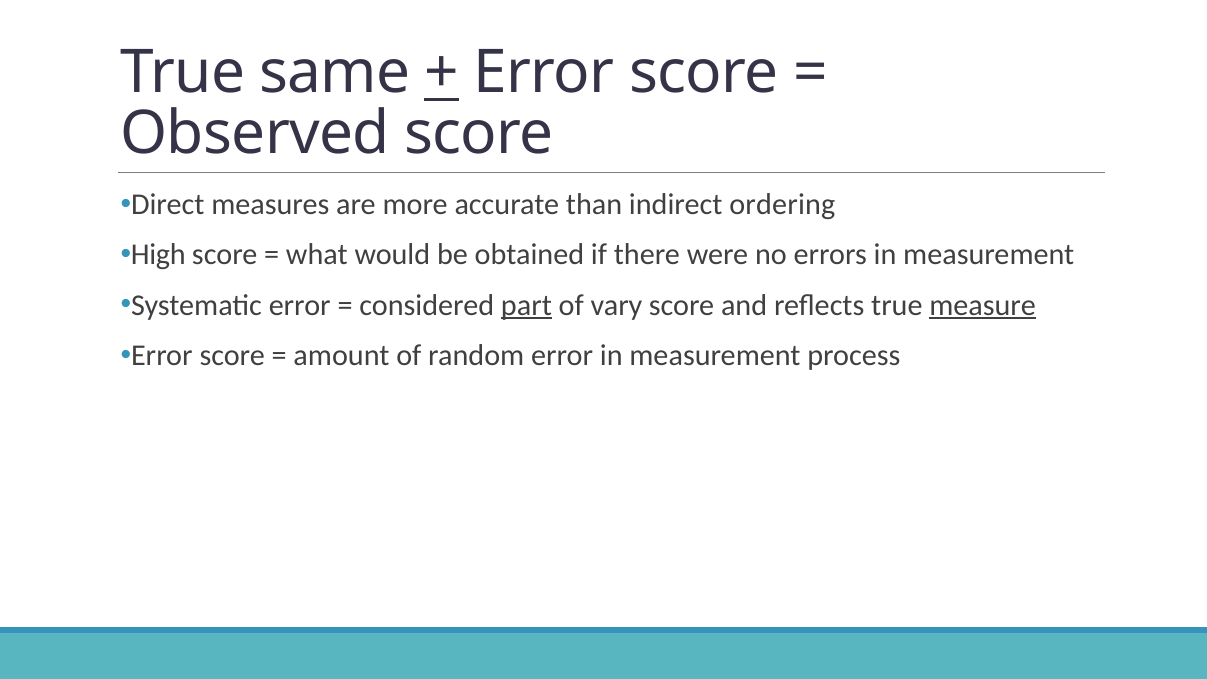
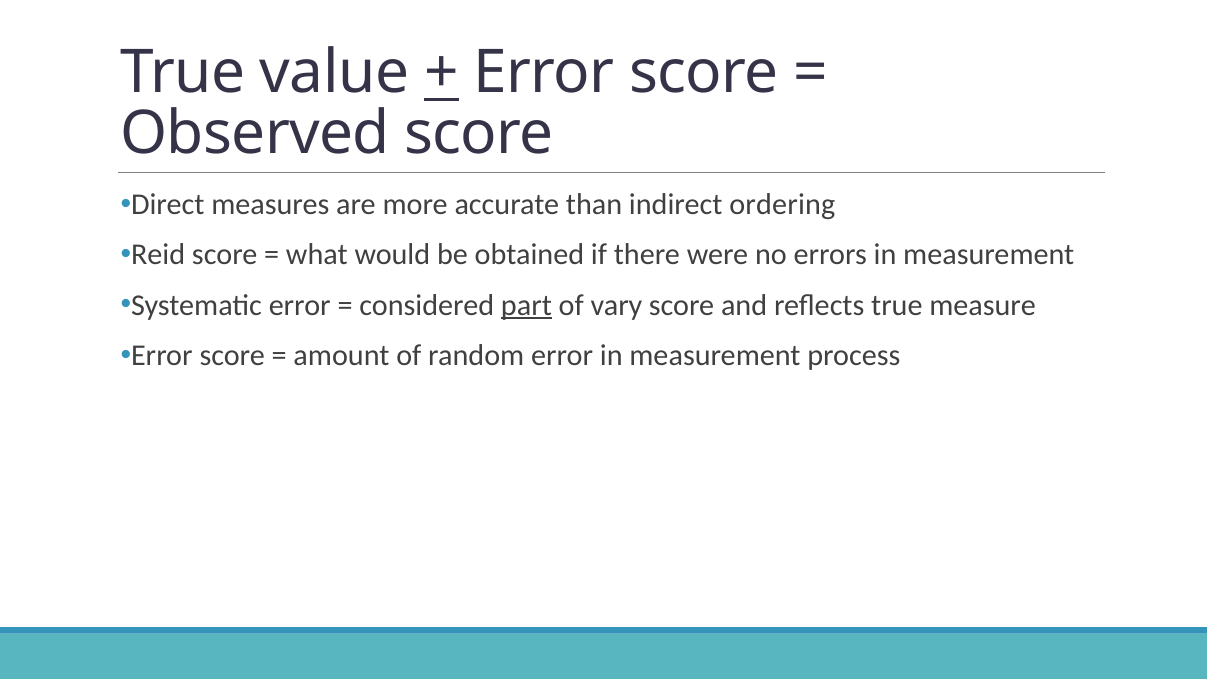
same: same -> value
High: High -> Reid
measure underline: present -> none
